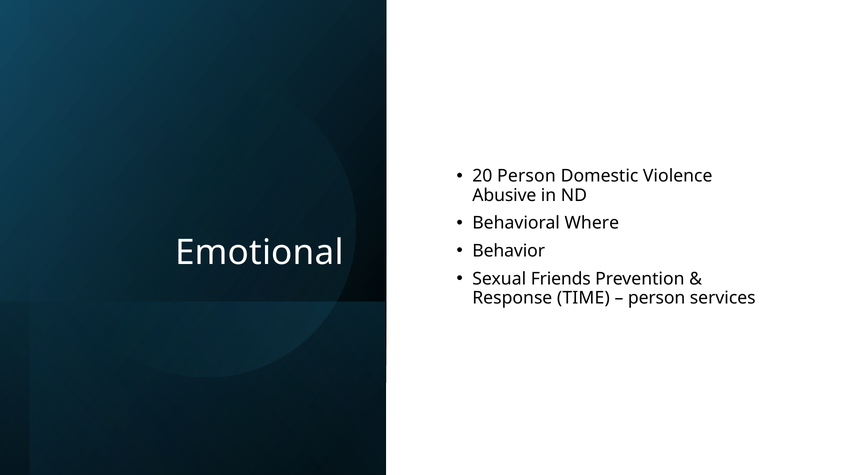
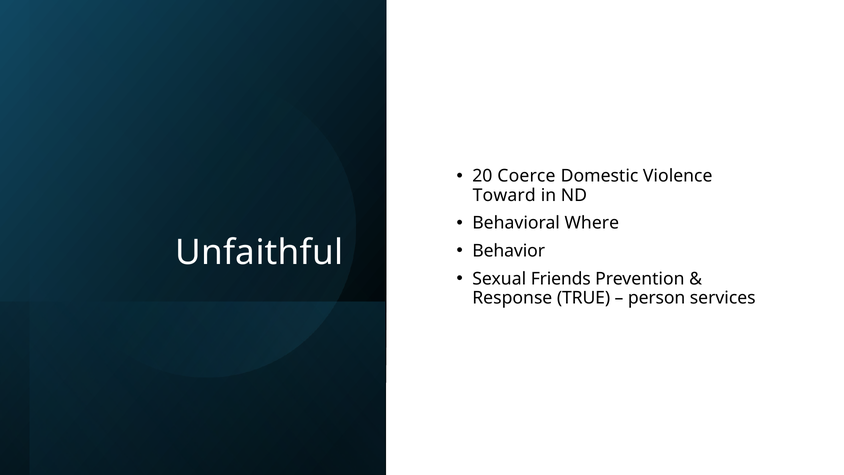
20 Person: Person -> Coerce
Abusive: Abusive -> Toward
Emotional: Emotional -> Unfaithful
TIME: TIME -> TRUE
